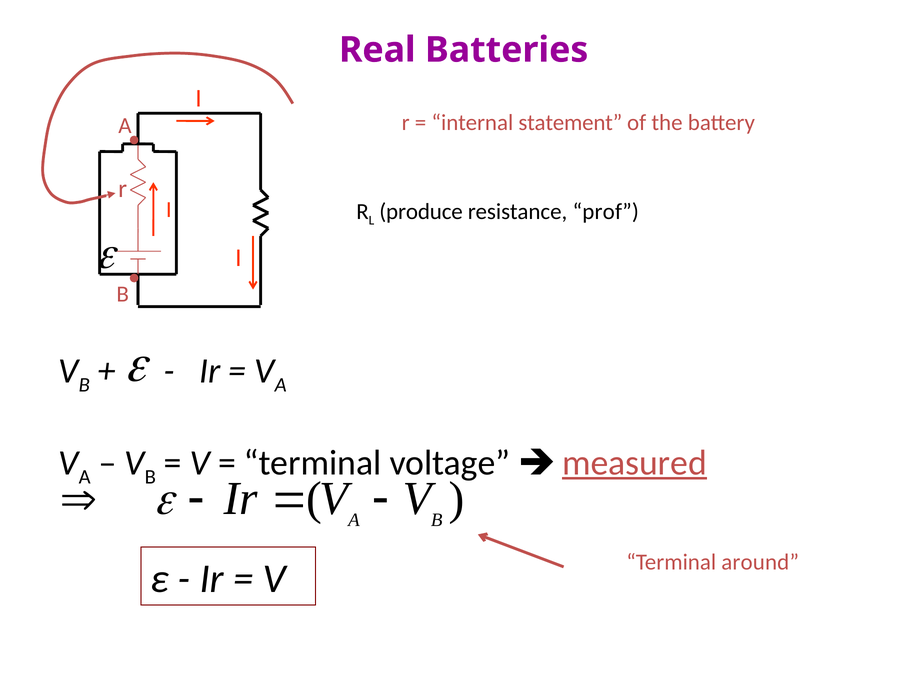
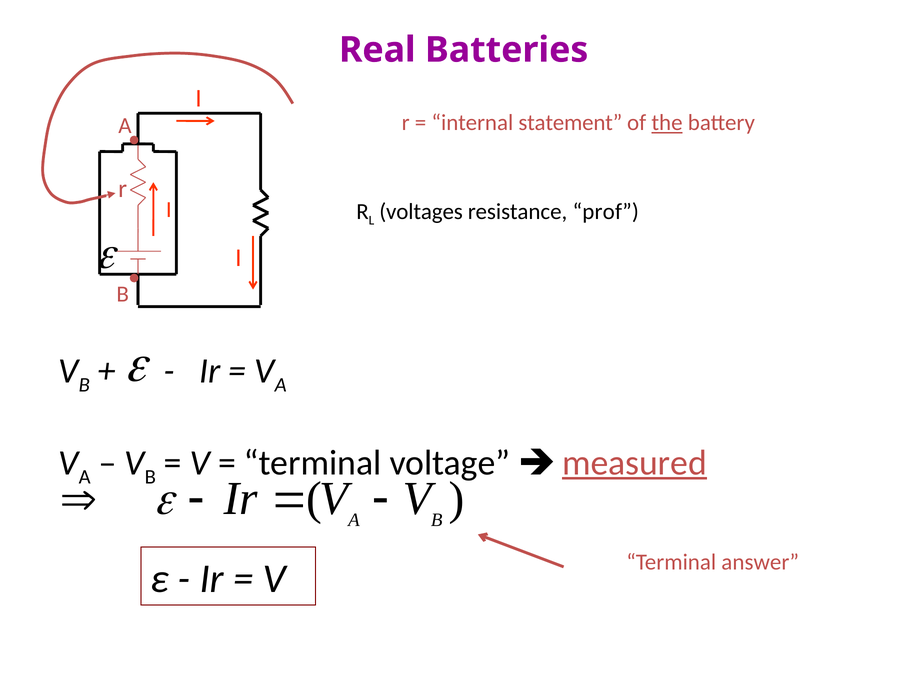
the underline: none -> present
produce: produce -> voltages
around: around -> answer
